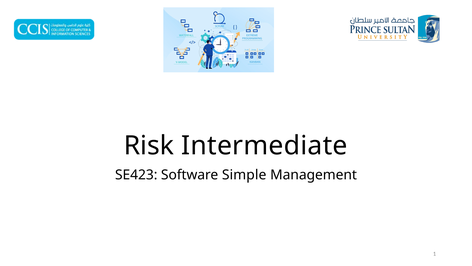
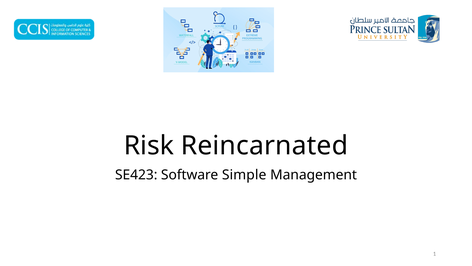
Intermediate: Intermediate -> Reincarnated
